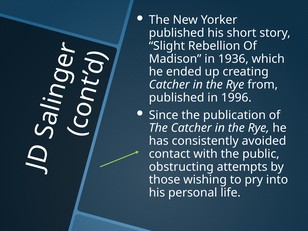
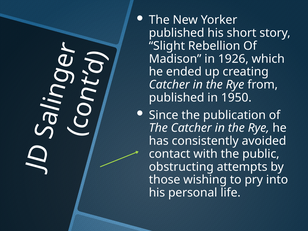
1936: 1936 -> 1926
1996: 1996 -> 1950
